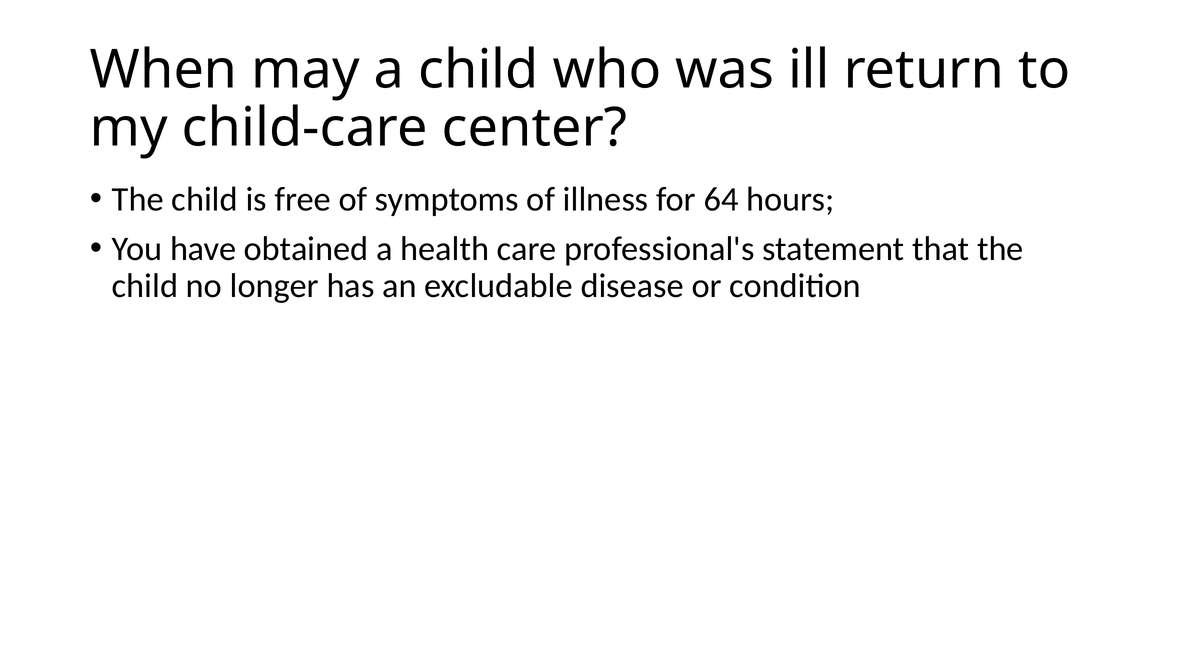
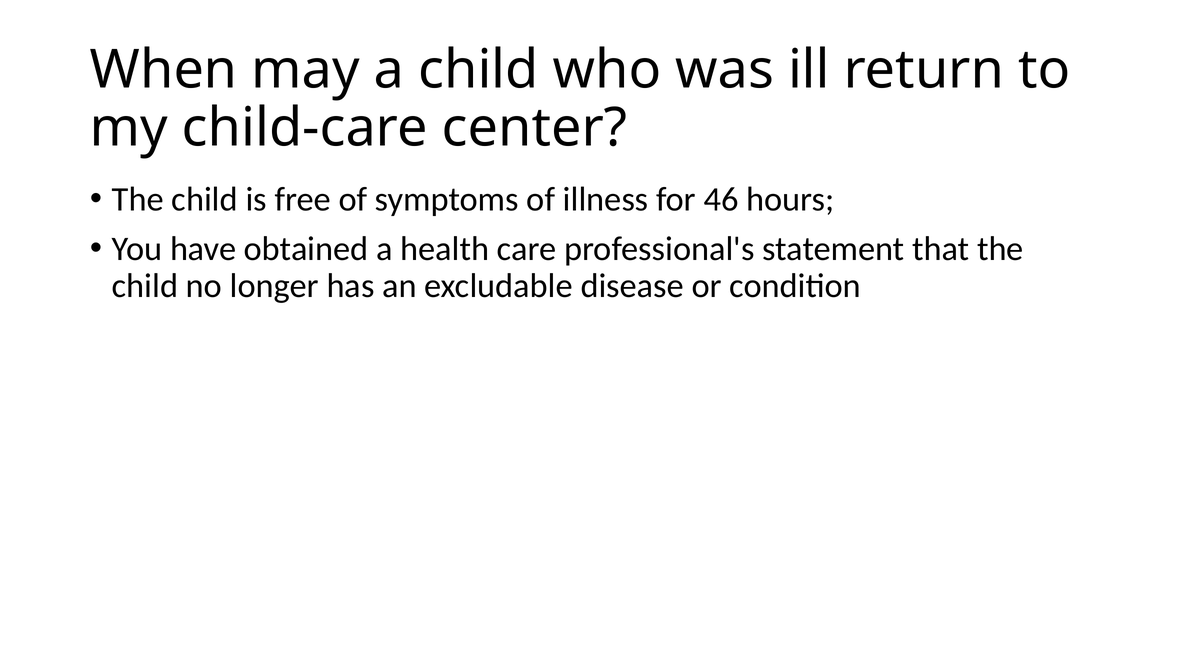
64: 64 -> 46
